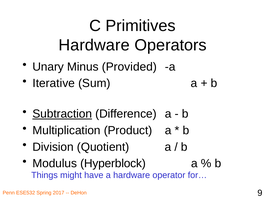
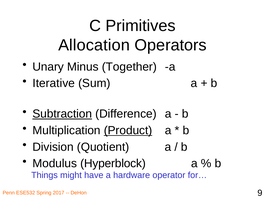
Hardware at (94, 45): Hardware -> Allocation
Provided: Provided -> Together
Product underline: none -> present
